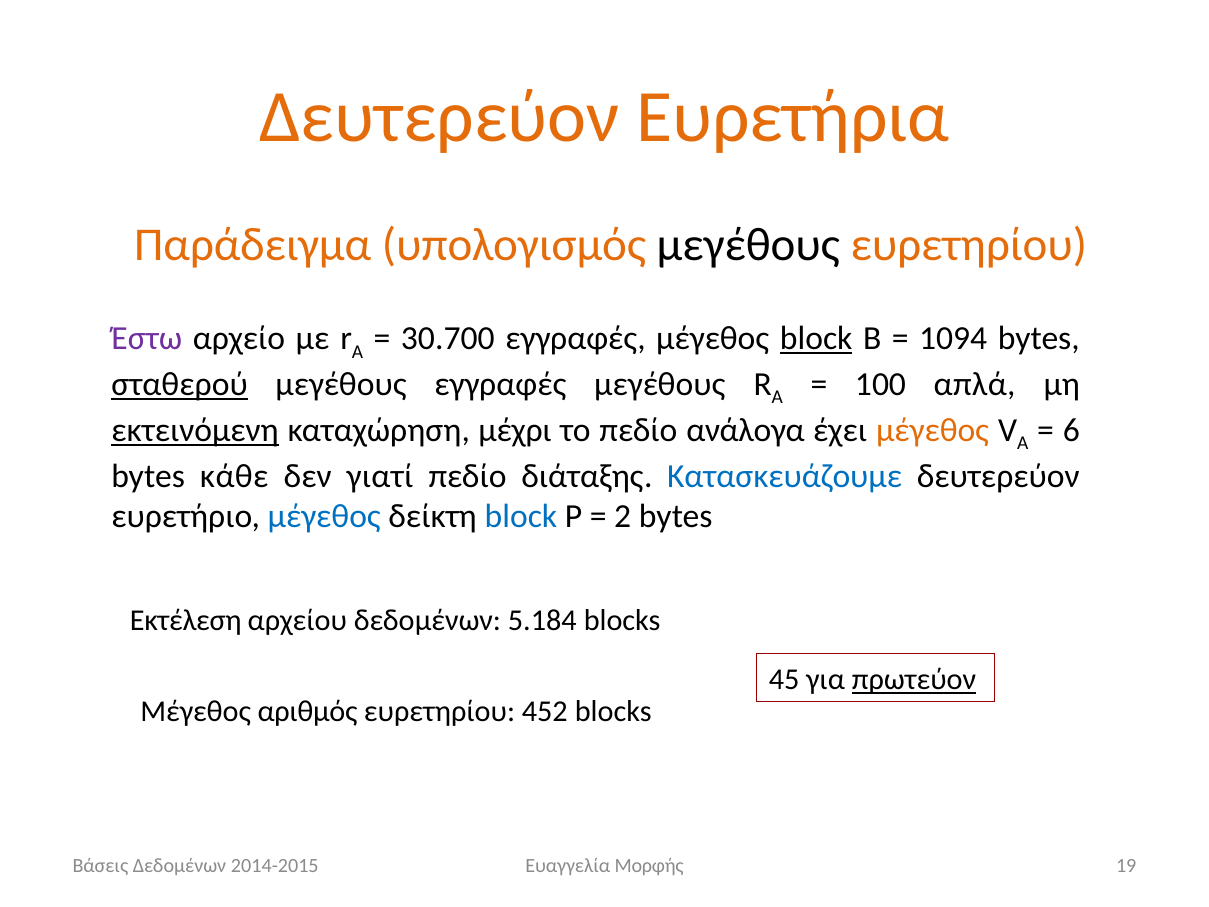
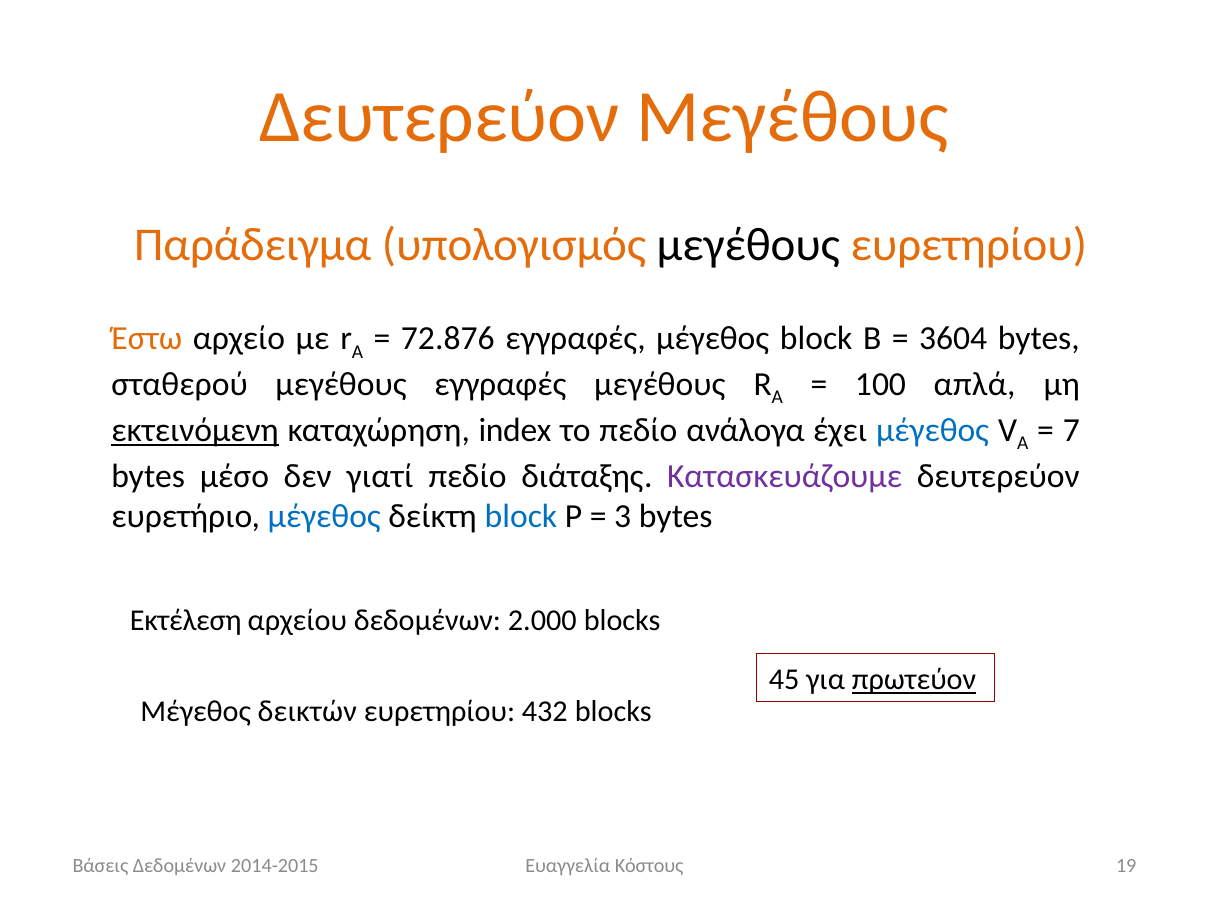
Δευτερεύον Ευρετήρια: Ευρετήρια -> Μεγέθους
Έστω colour: purple -> orange
30.700: 30.700 -> 72.876
block at (816, 339) underline: present -> none
1094: 1094 -> 3604
σταθερού underline: present -> none
μέχρι: μέχρι -> index
μέγεθος at (933, 430) colour: orange -> blue
6: 6 -> 7
κάθε: κάθε -> μέσο
Κατασκευάζουμε colour: blue -> purple
2: 2 -> 3
5.184: 5.184 -> 2.000
αριθμός: αριθμός -> δεικτών
452: 452 -> 432
Μορφής: Μορφής -> Κόστους
